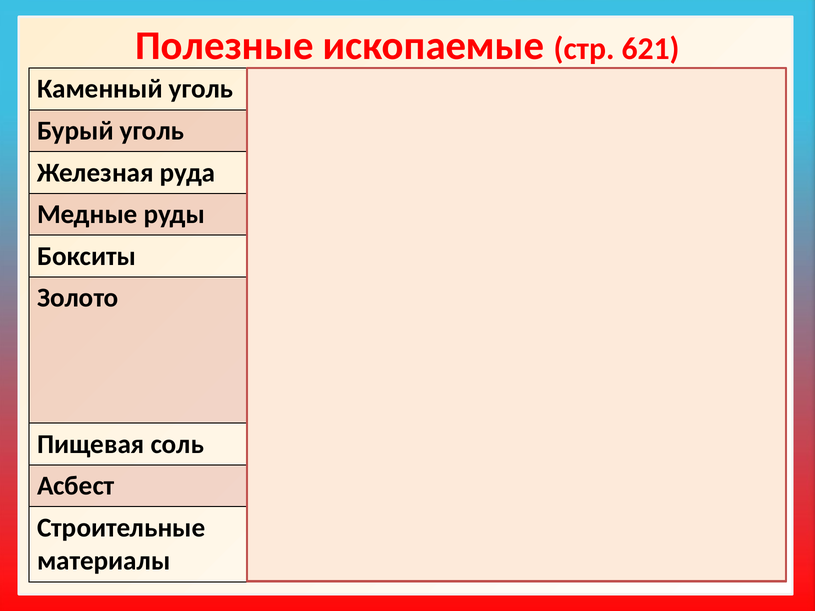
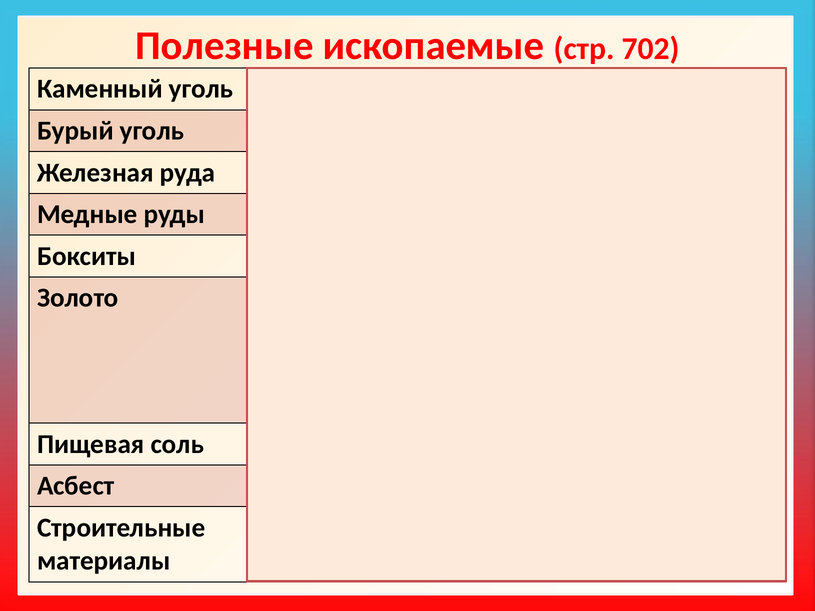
621: 621 -> 702
